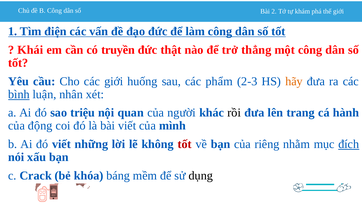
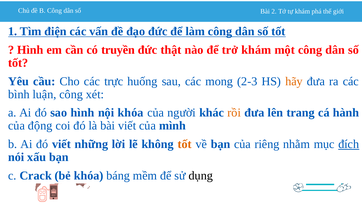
Khái at (30, 50): Khái -> Hình
trở thẳng: thẳng -> khám
các giới: giới -> trực
phẩm: phẩm -> mong
bình underline: present -> none
luận nhân: nhân -> công
sao triệu: triệu -> hình
nội quan: quan -> khóa
rồi colour: black -> orange
tốt at (185, 144) colour: red -> orange
